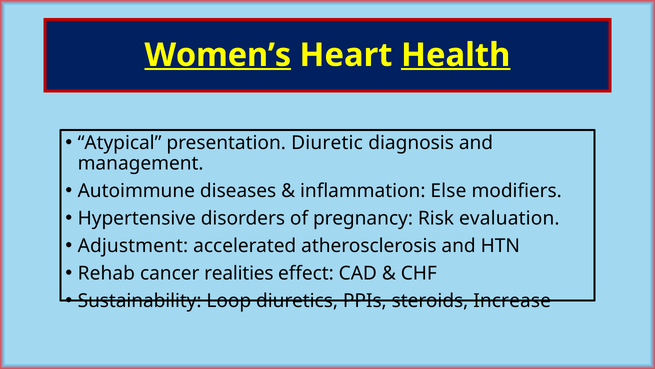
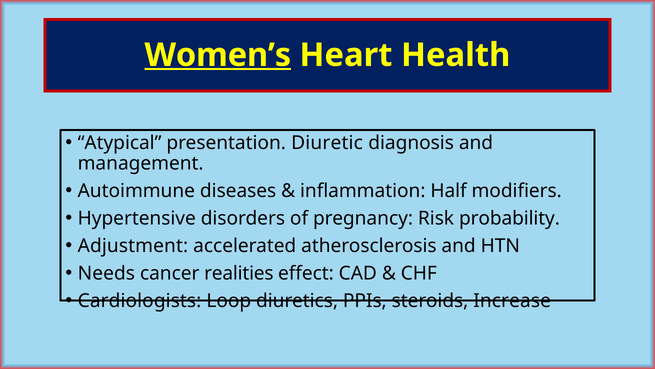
Health underline: present -> none
Else: Else -> Half
evaluation: evaluation -> probability
Rehab: Rehab -> Needs
Sustainability: Sustainability -> Cardiologists
